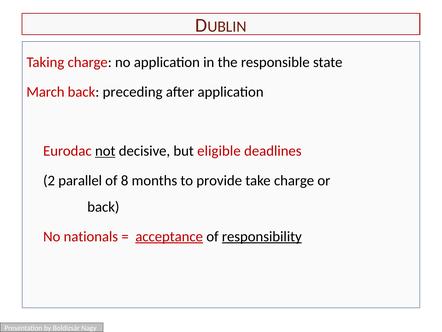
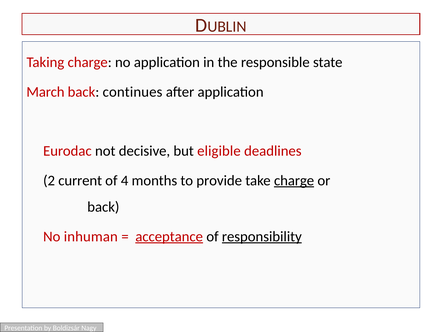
preceding: preceding -> continues
not underline: present -> none
parallel: parallel -> current
8: 8 -> 4
charge at (294, 180) underline: none -> present
nationals: nationals -> inhuman
